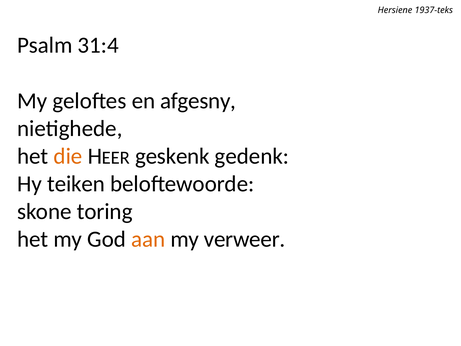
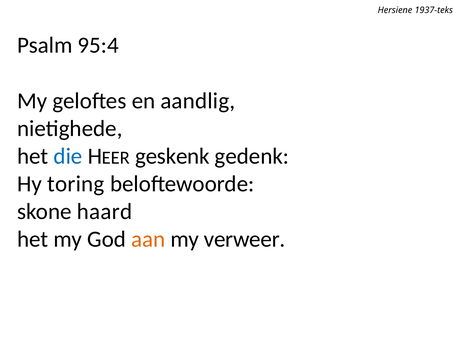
31:4: 31:4 -> 95:4
afgesny: afgesny -> aandlig
die colour: orange -> blue
teiken: teiken -> toring
toring: toring -> haard
